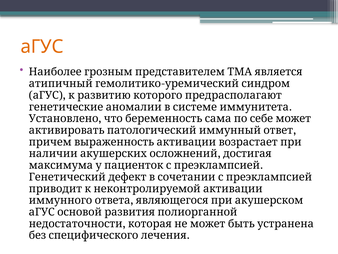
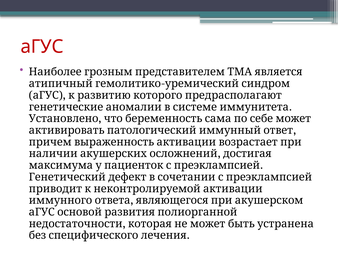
аГУС at (42, 47) colour: orange -> red
